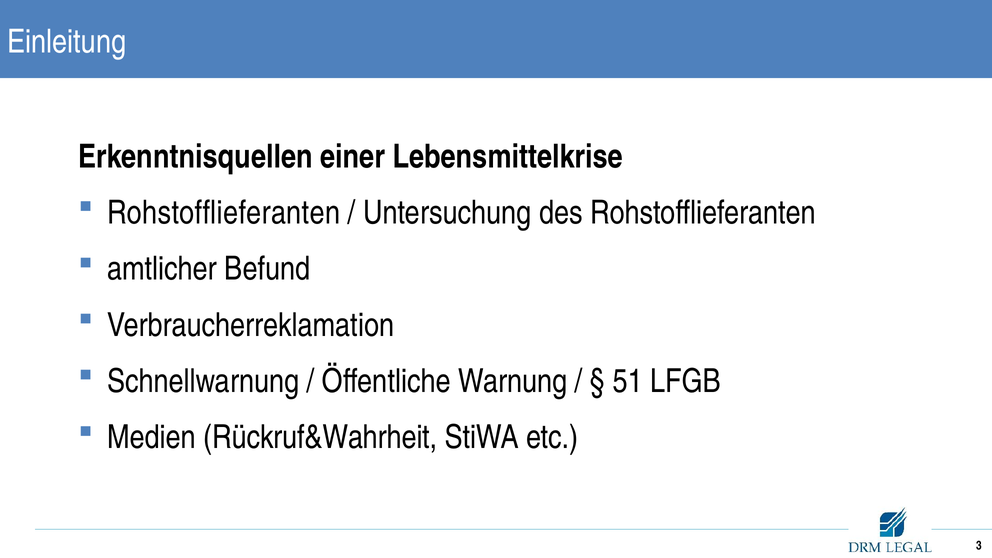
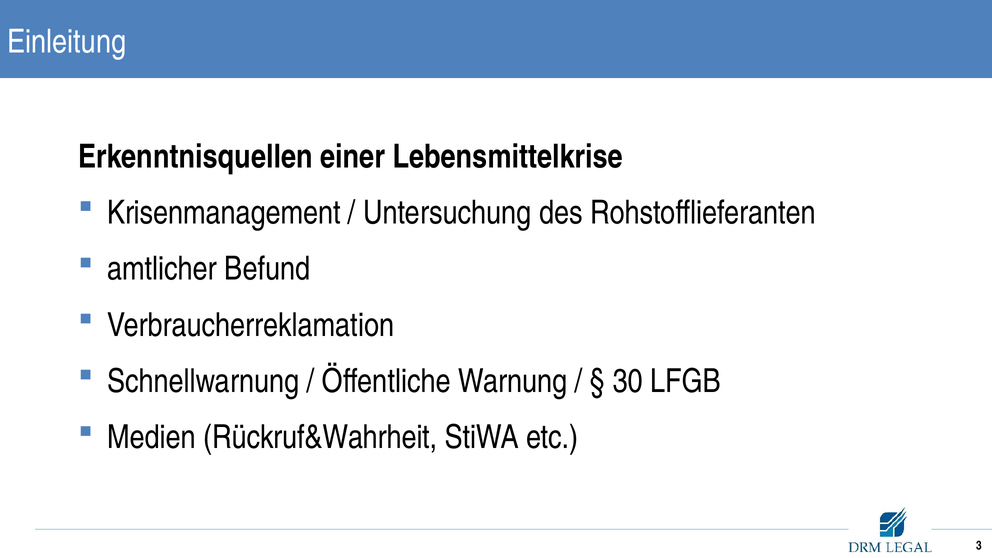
Rohstofflieferanten at (224, 213): Rohstofflieferanten -> Krisenmanagement
51: 51 -> 30
